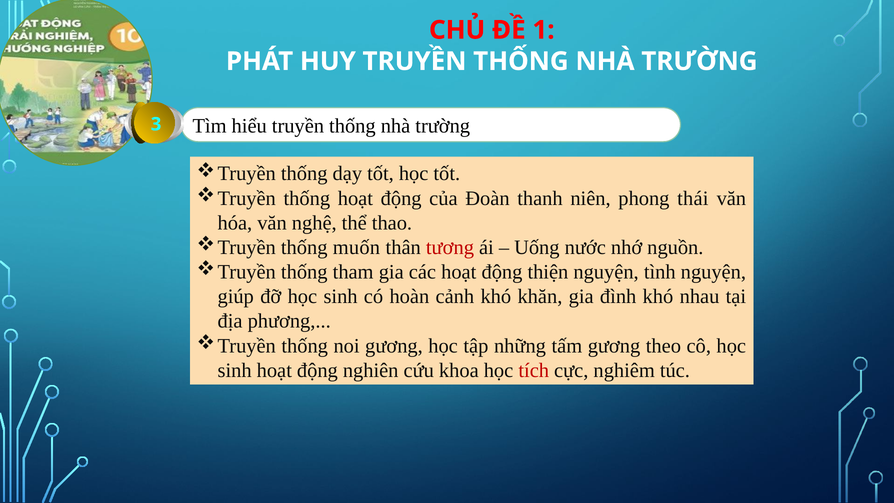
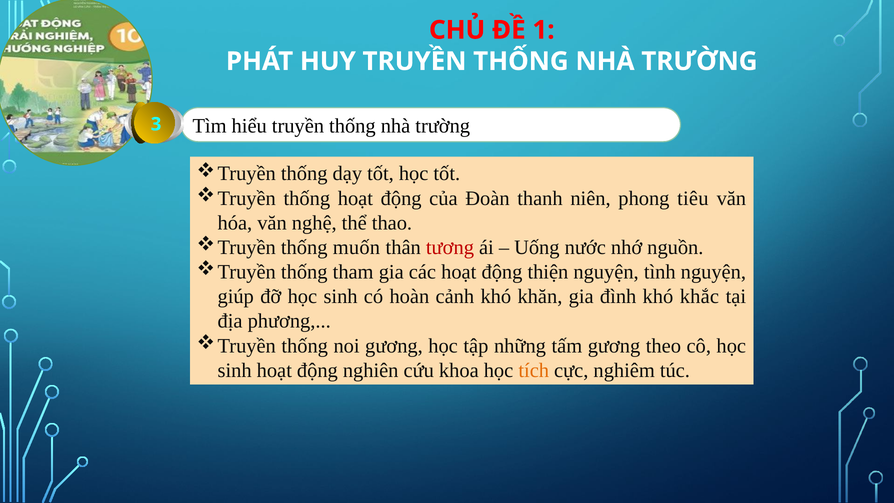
thái: thái -> tiêu
nhau: nhau -> khắc
tích colour: red -> orange
